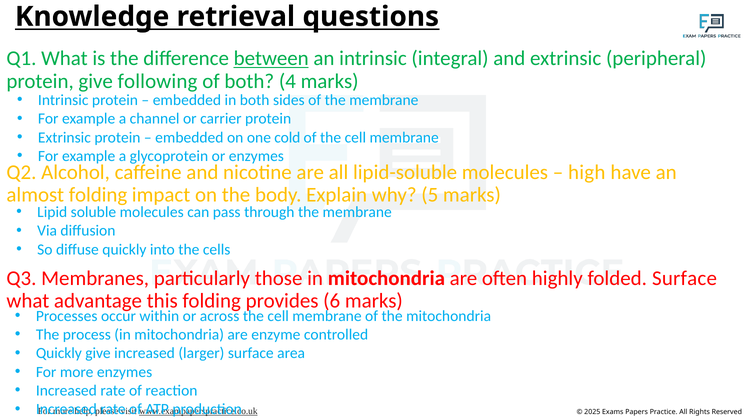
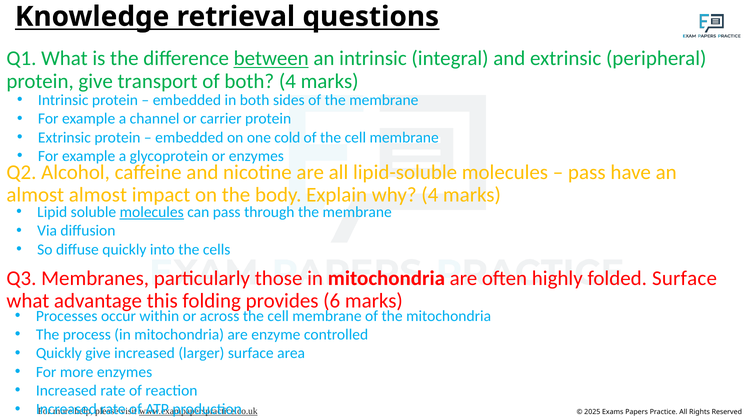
following: following -> transport
high at (587, 172): high -> pass
almost folding: folding -> almost
why 5: 5 -> 4
molecules at (152, 212) underline: none -> present
